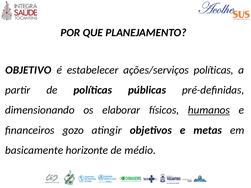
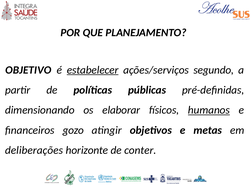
estabelecer underline: none -> present
ações/serviços políticas: políticas -> segundo
basicamente: basicamente -> deliberações
médio: médio -> conter
